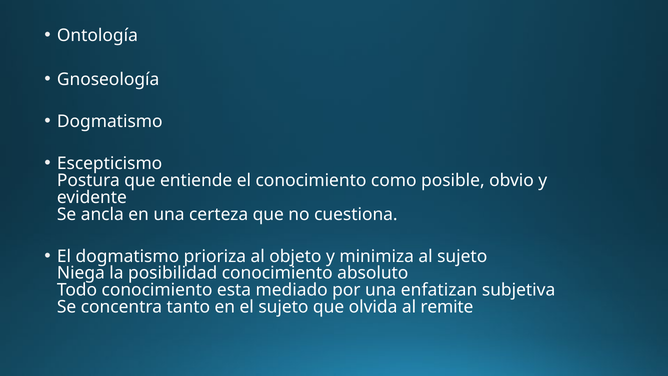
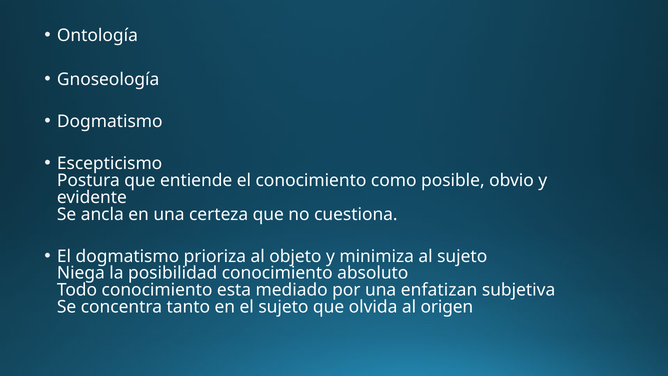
remite: remite -> origen
